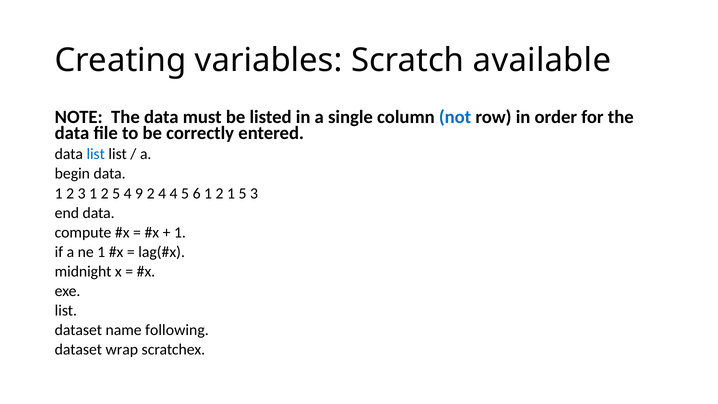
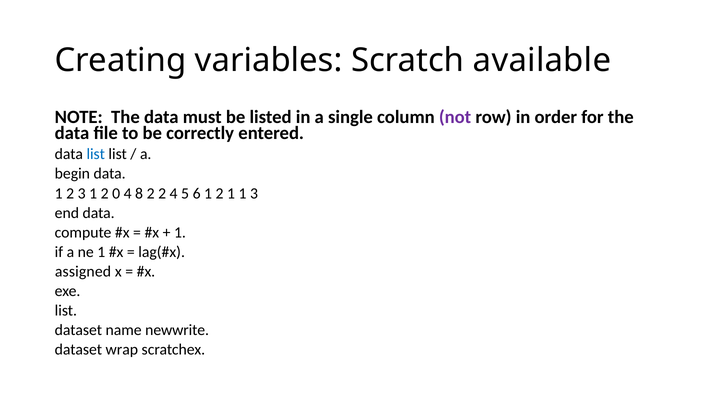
not colour: blue -> purple
2 5: 5 -> 0
9: 9 -> 8
2 4: 4 -> 2
1 5: 5 -> 1
midnight: midnight -> assigned
following: following -> newwrite
